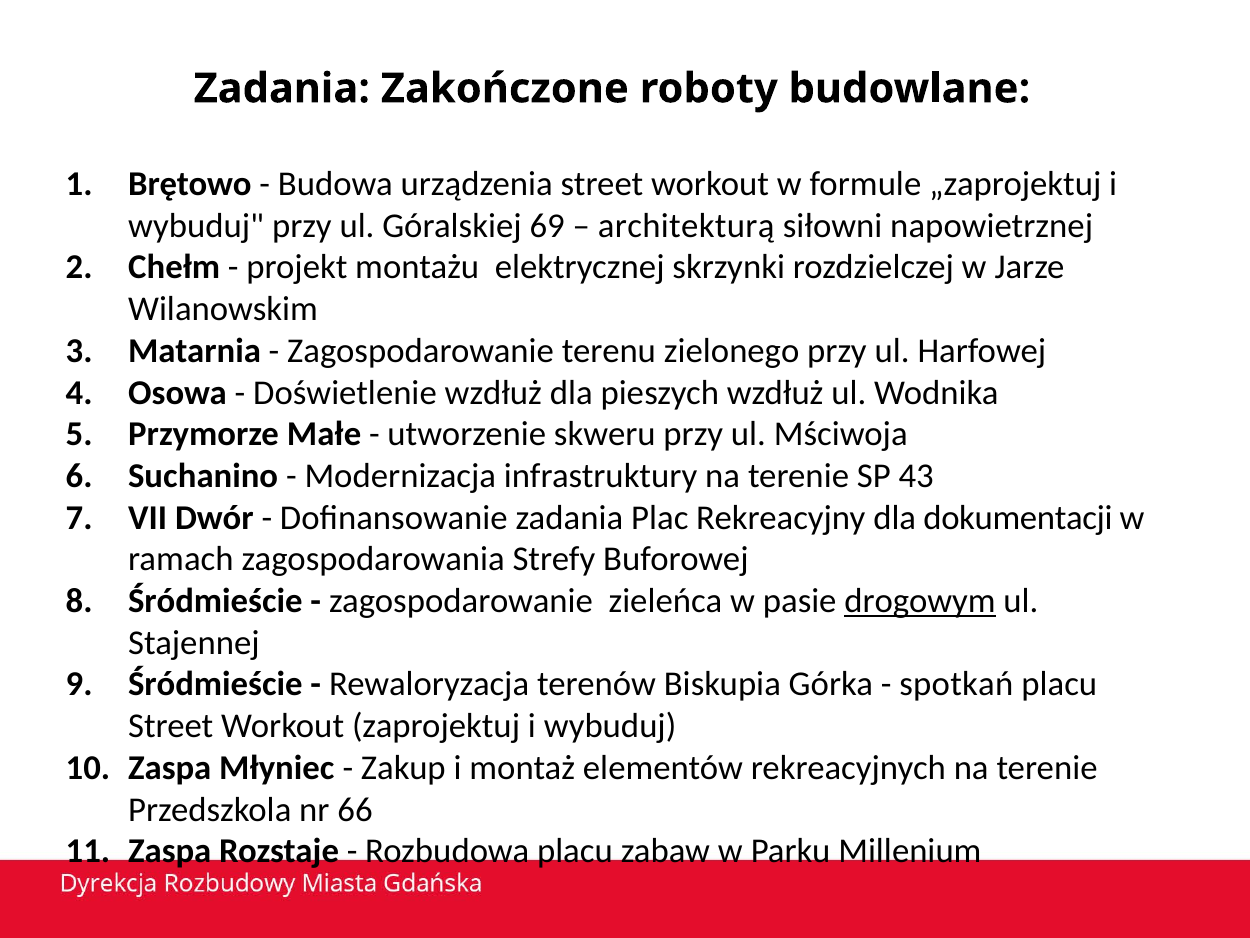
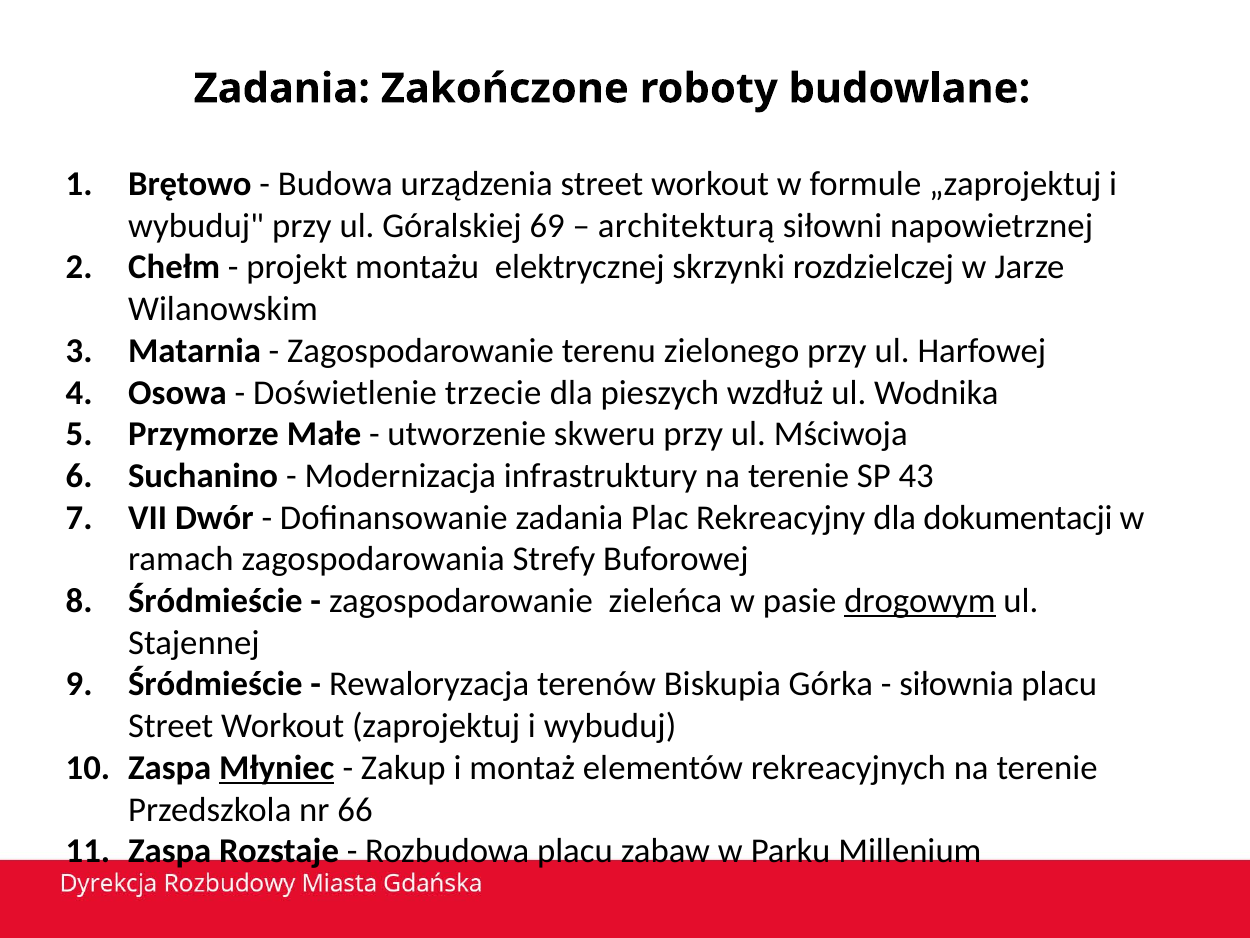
Doświetlenie wzdłuż: wzdłuż -> trzecie
spotkań: spotkań -> siłownia
Młyniec underline: none -> present
